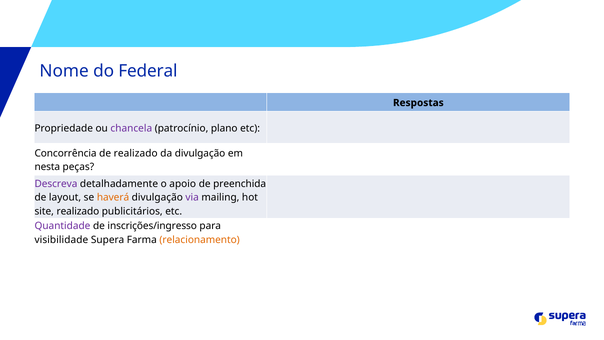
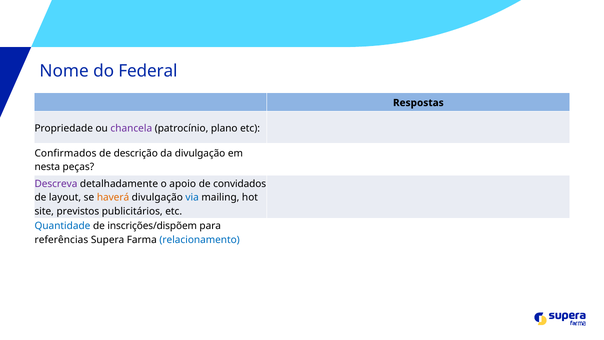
Concorrência: Concorrência -> Confirmados
de realizado: realizado -> descrição
preenchida: preenchida -> convidados
via colour: purple -> blue
site realizado: realizado -> previstos
Quantidade colour: purple -> blue
inscrições/ingresso: inscrições/ingresso -> inscrições/dispõem
visibilidade: visibilidade -> referências
relacionamento colour: orange -> blue
